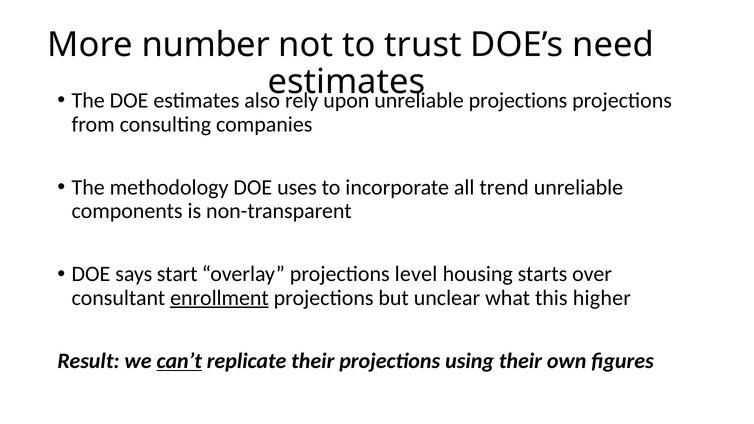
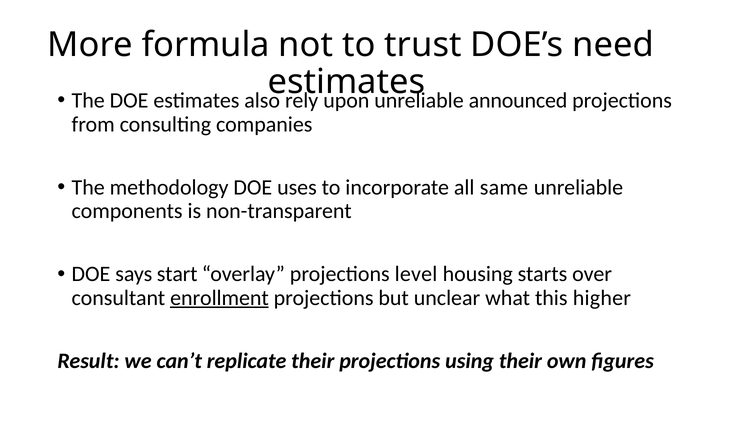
number: number -> formula
projections at (518, 101): projections -> announced
trend: trend -> same
can’t underline: present -> none
